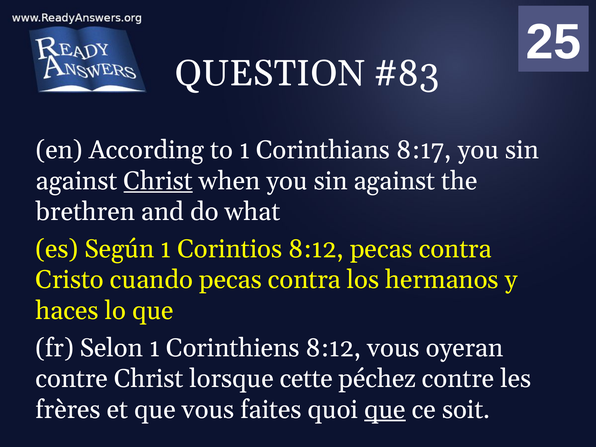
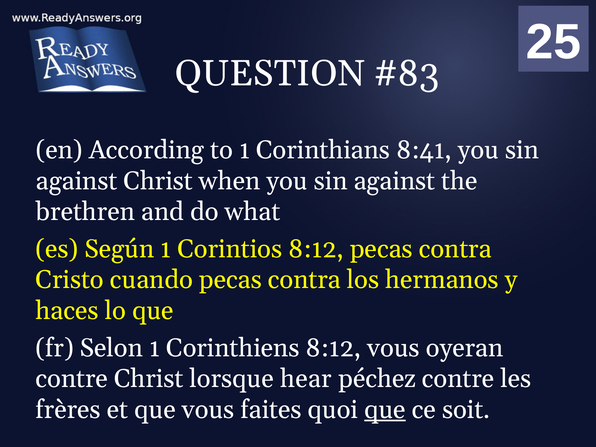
8:17: 8:17 -> 8:41
Christ at (158, 181) underline: present -> none
cette: cette -> hear
